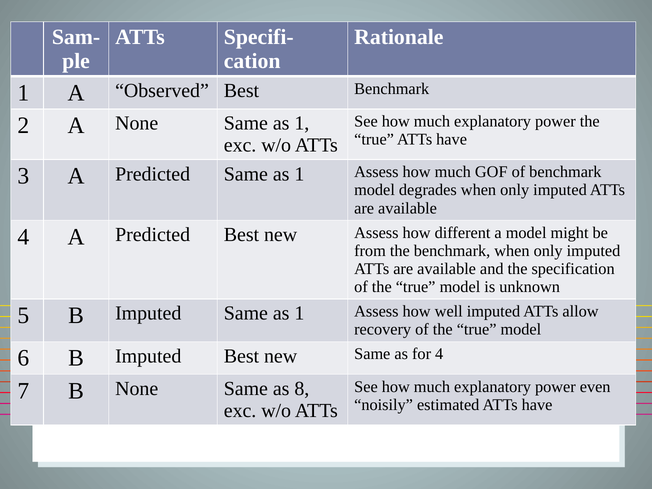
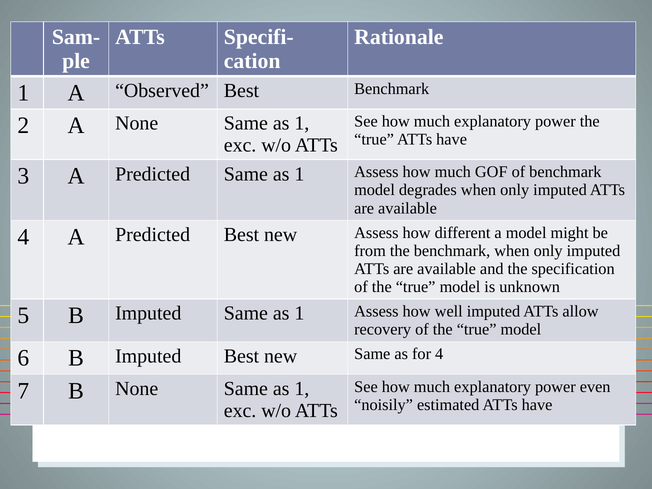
8 at (302, 389): 8 -> 1
